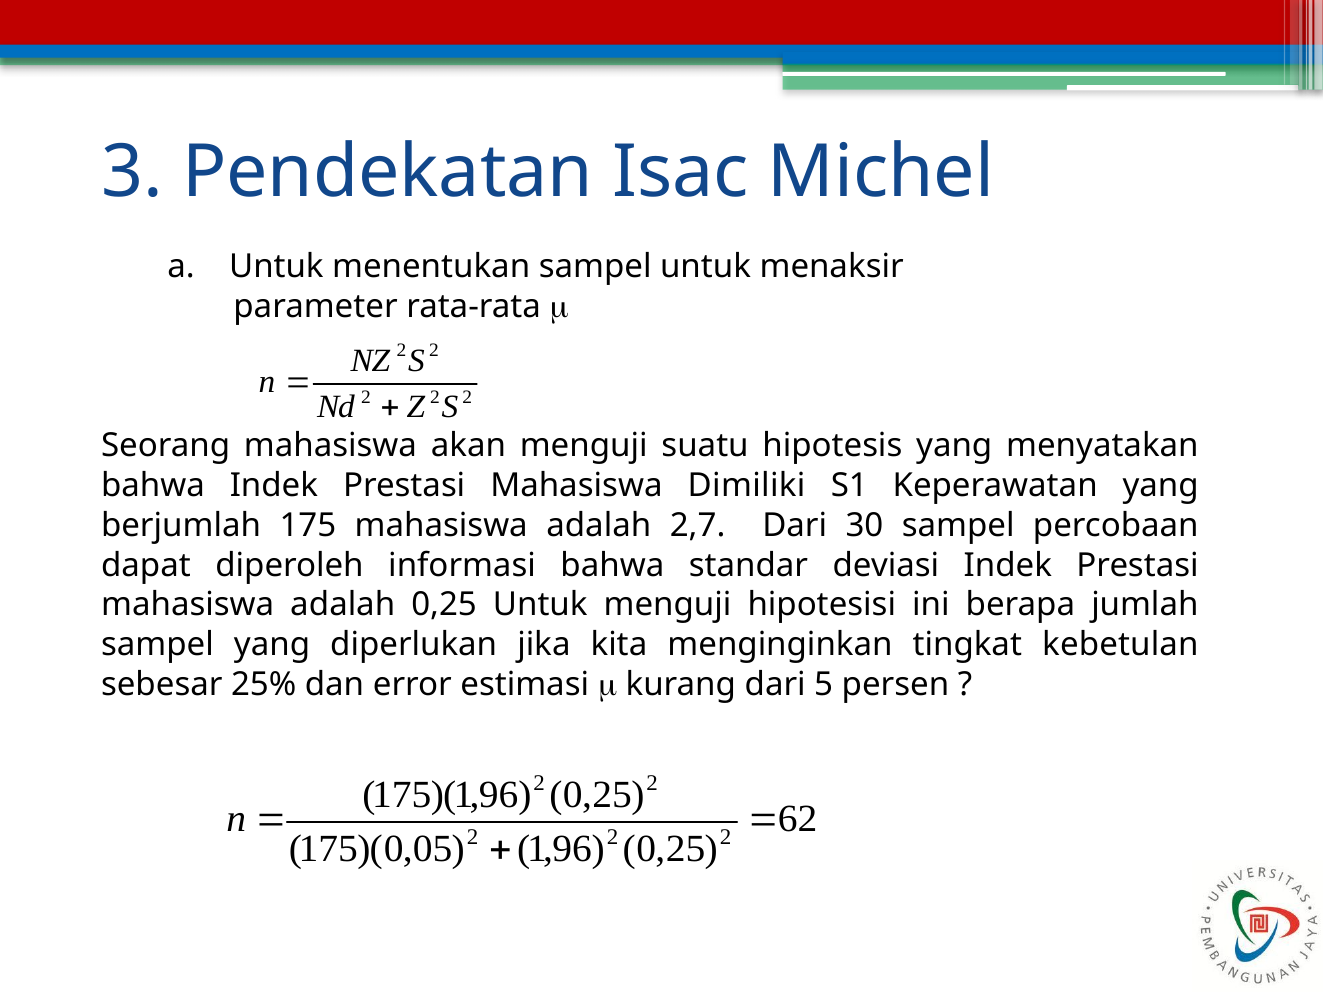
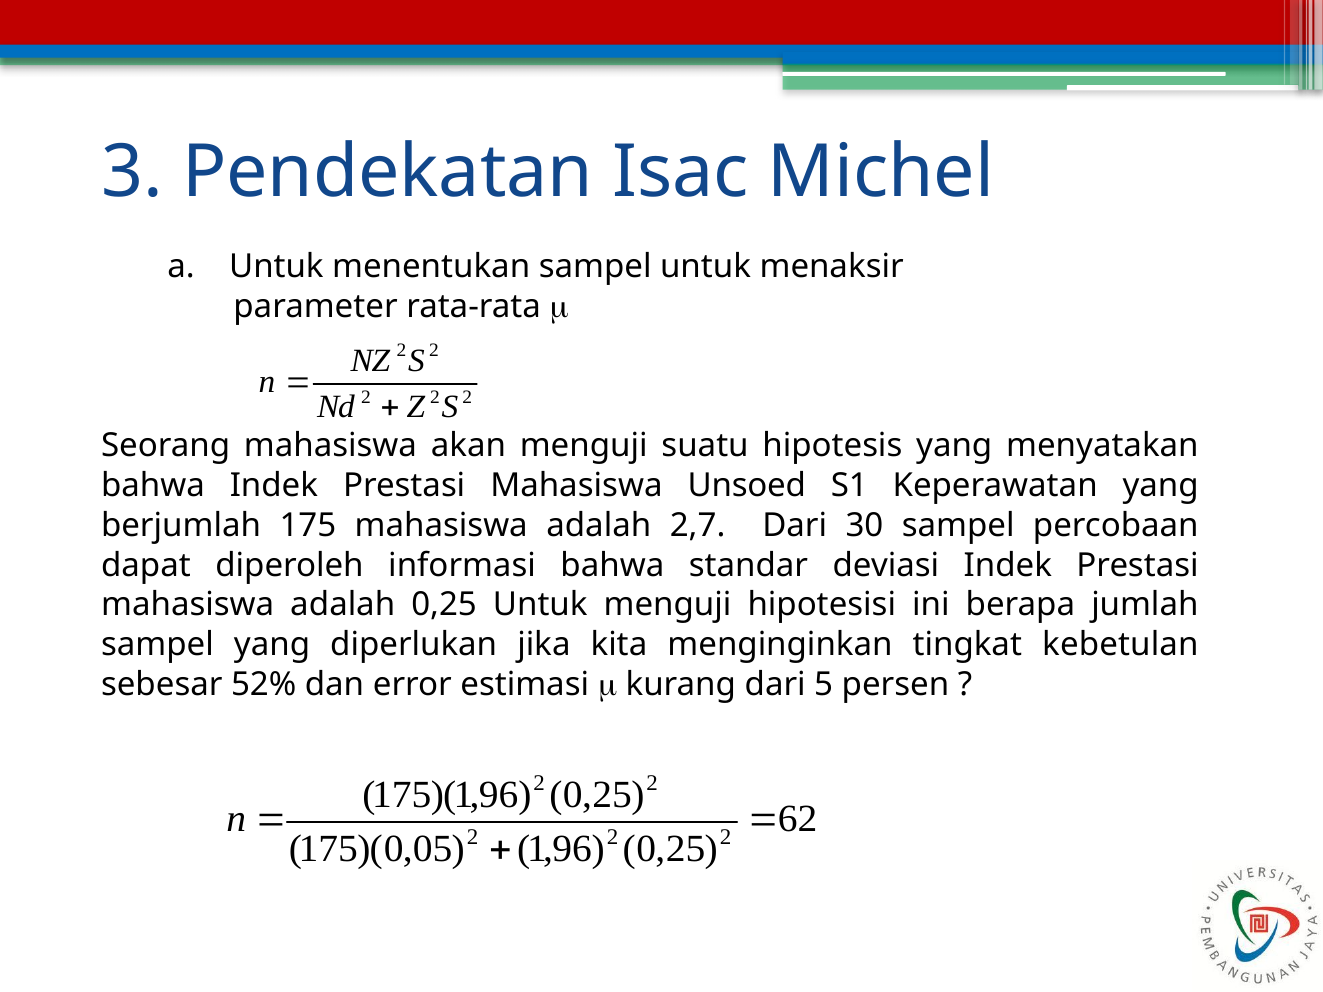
Dimiliki: Dimiliki -> Unsoed
25%: 25% -> 52%
